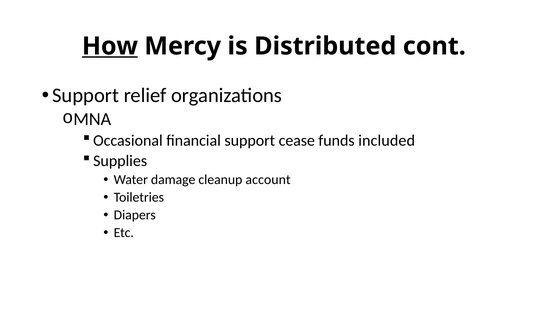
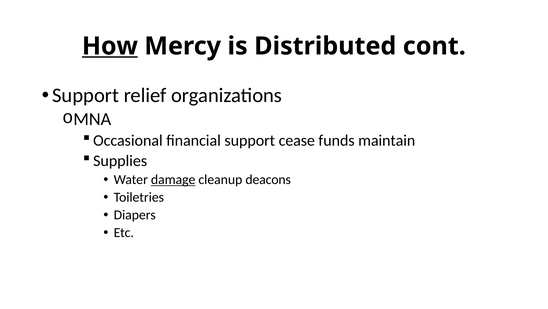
included: included -> maintain
damage underline: none -> present
account: account -> deacons
